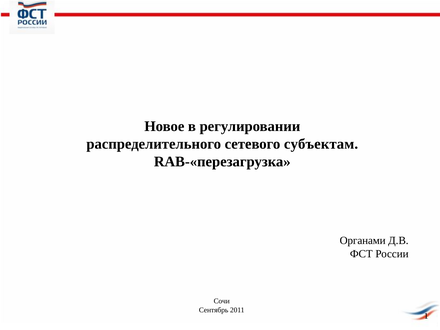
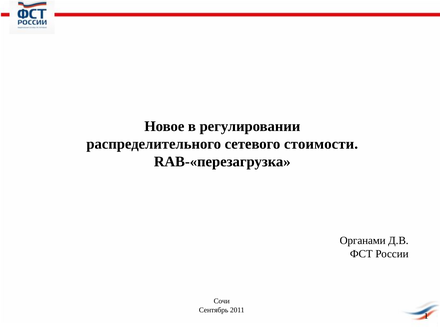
субъектам: субъектам -> стоимости
